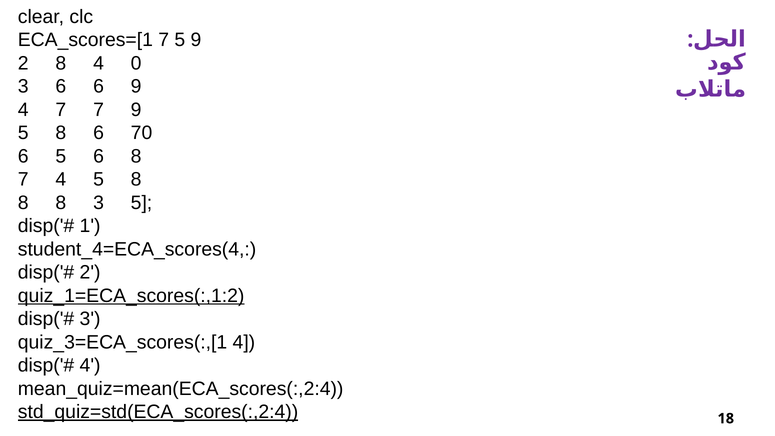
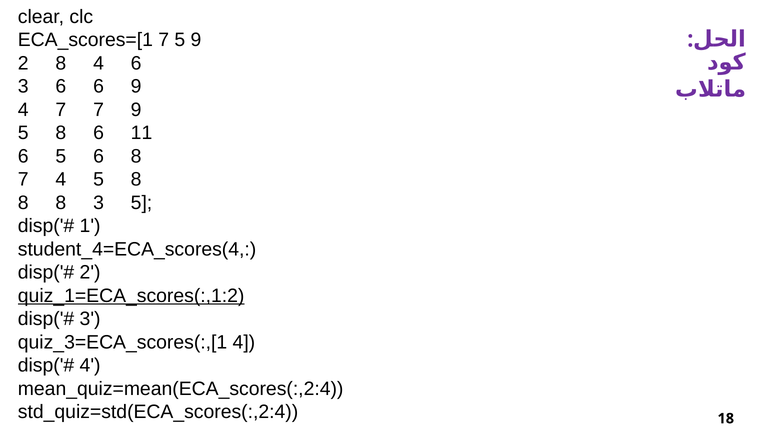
4 0: 0 -> 6
70: 70 -> 11
std_quiz=std(ECA_scores(:,2:4 underline: present -> none
